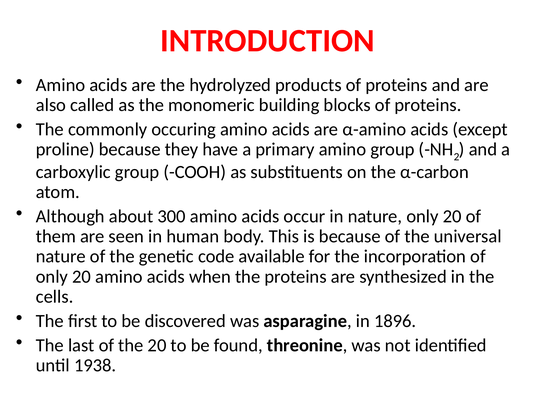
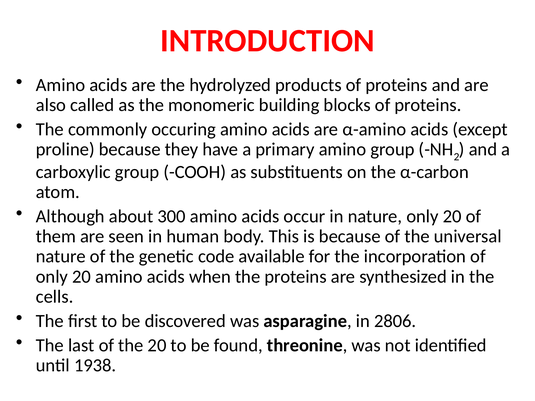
1896: 1896 -> 2806
